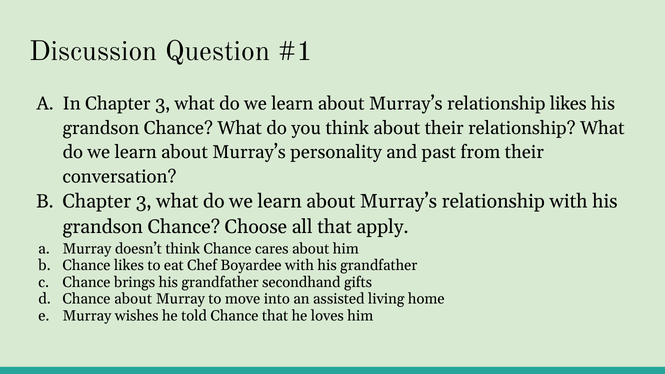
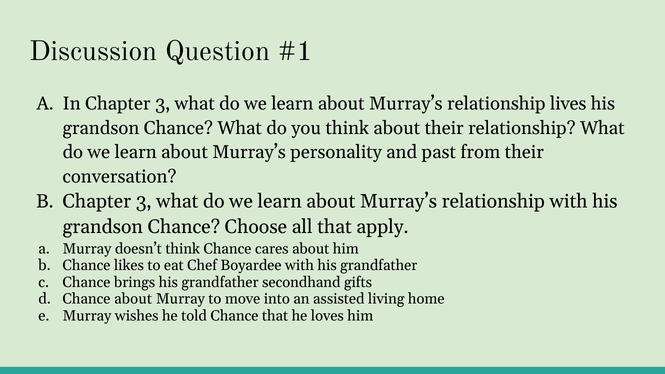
relationship likes: likes -> lives
